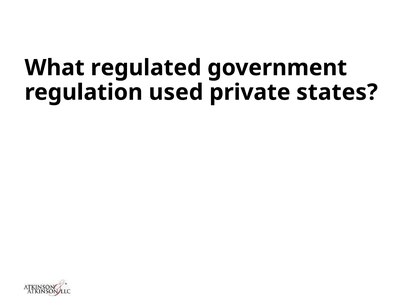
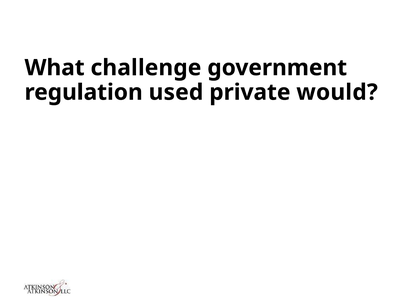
regulated: regulated -> challenge
states: states -> would
